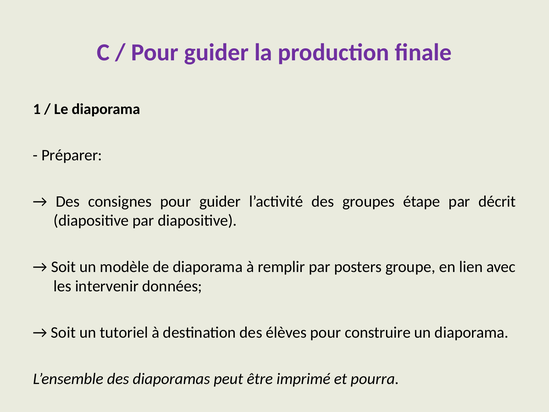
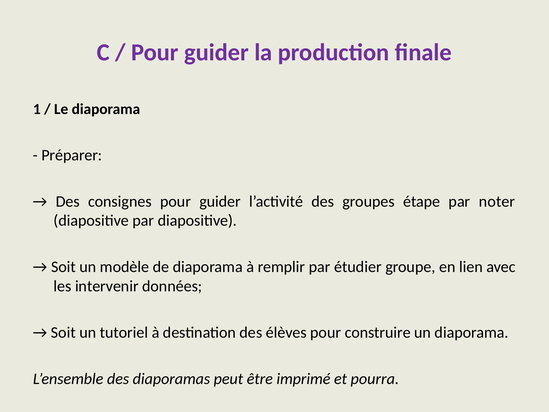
décrit: décrit -> noter
posters: posters -> étudier
